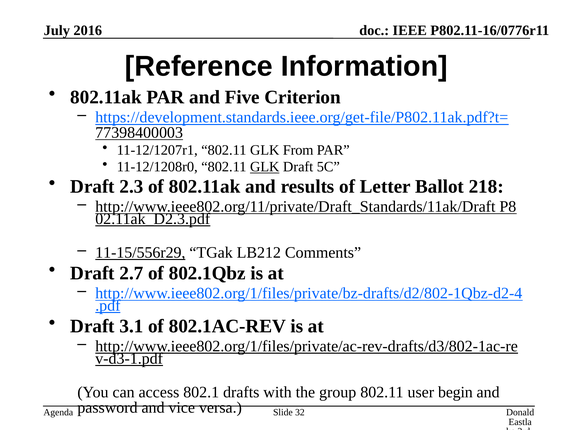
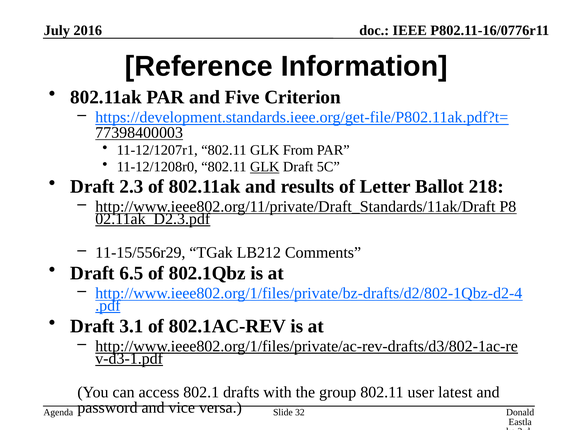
11-15/556r29 underline: present -> none
2.7: 2.7 -> 6.5
begin: begin -> latest
